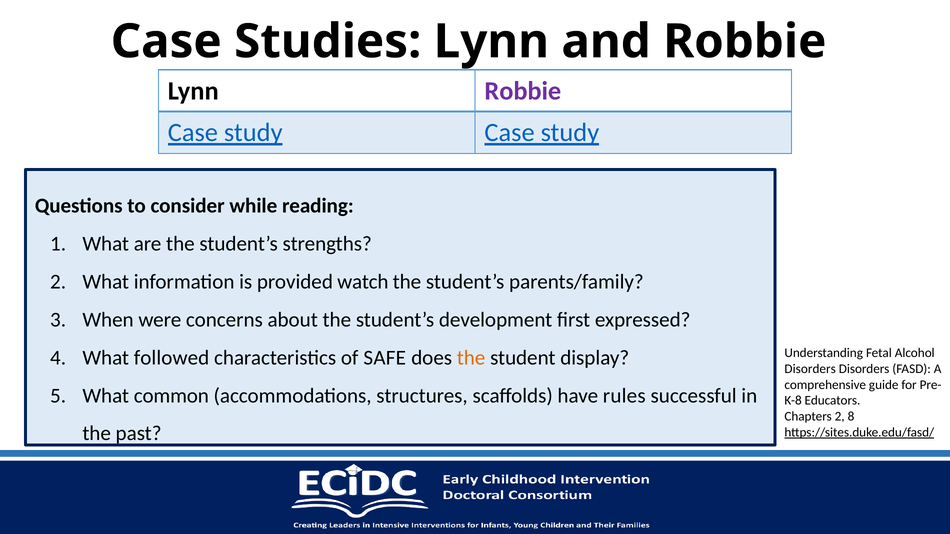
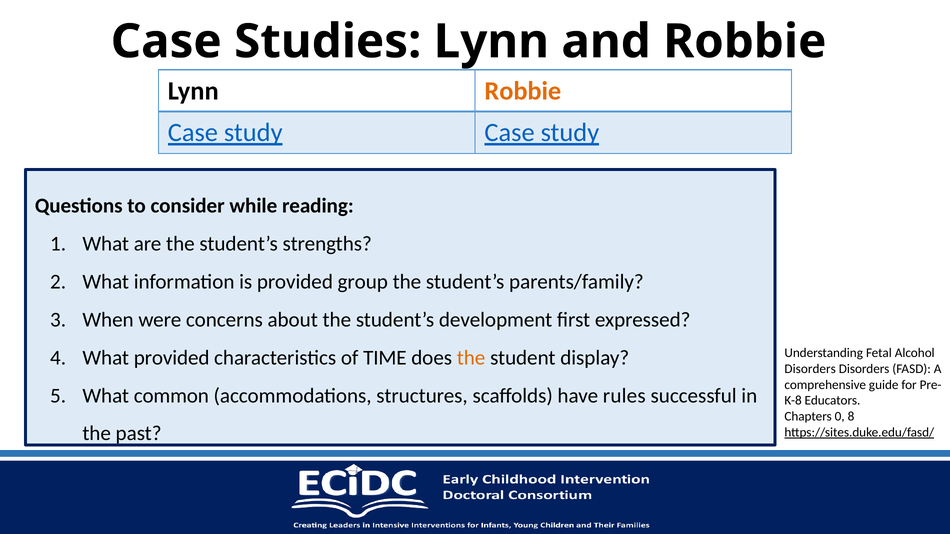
Robbie at (523, 91) colour: purple -> orange
watch: watch -> group
What followed: followed -> provided
SAFE: SAFE -> TIME
Chapters 2: 2 -> 0
